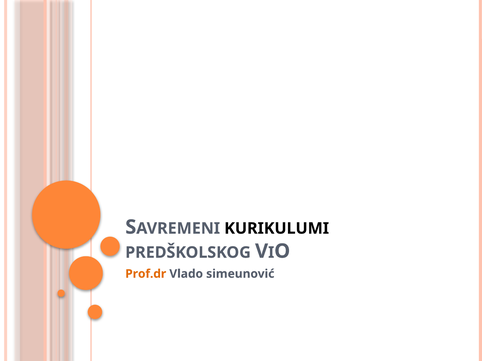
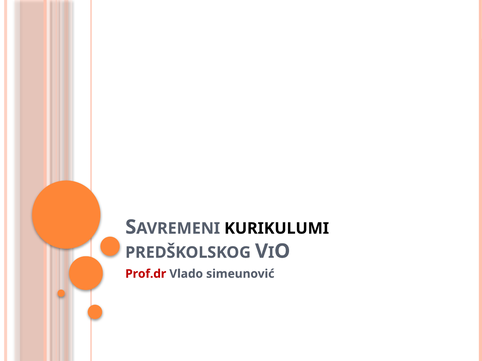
Prof.dr colour: orange -> red
